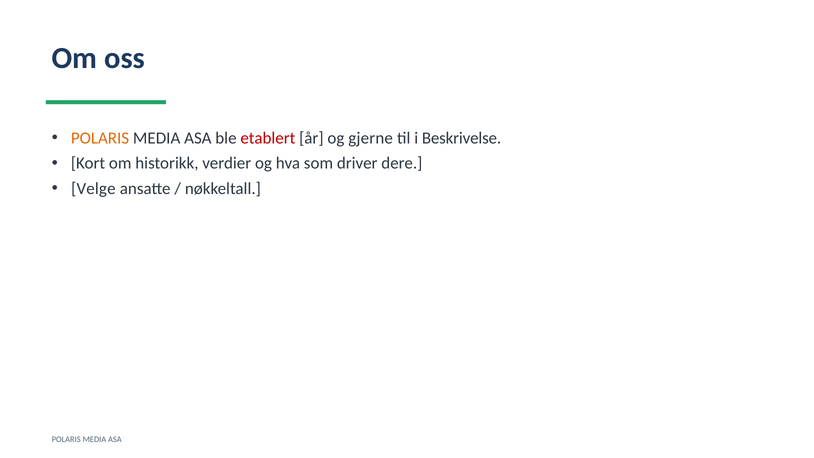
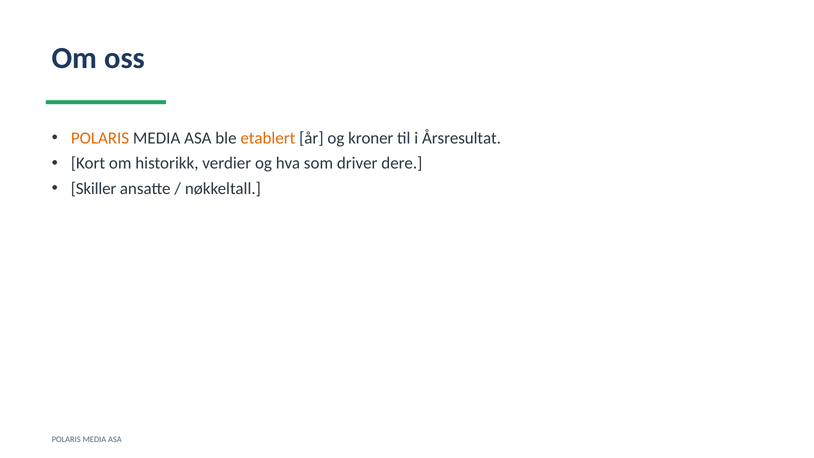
etablert colour: red -> orange
gjerne: gjerne -> kroner
Beskrivelse: Beskrivelse -> Årsresultat
Velge: Velge -> Skiller
